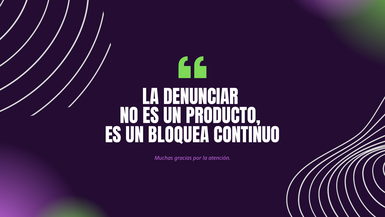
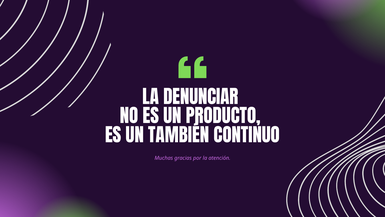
BLOQUEA: BLOQUEA -> TAMBIÉN
